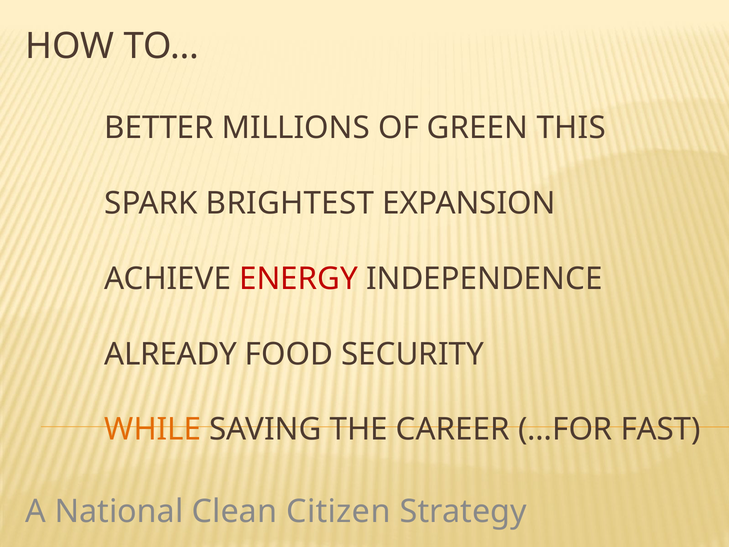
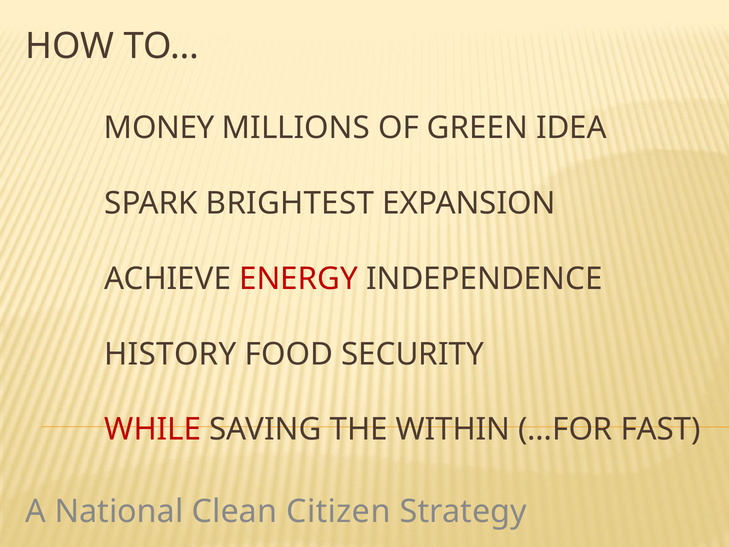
BETTER: BETTER -> MONEY
THIS: THIS -> IDEA
ALREADY: ALREADY -> HISTORY
WHILE colour: orange -> red
CAREER: CAREER -> WITHIN
